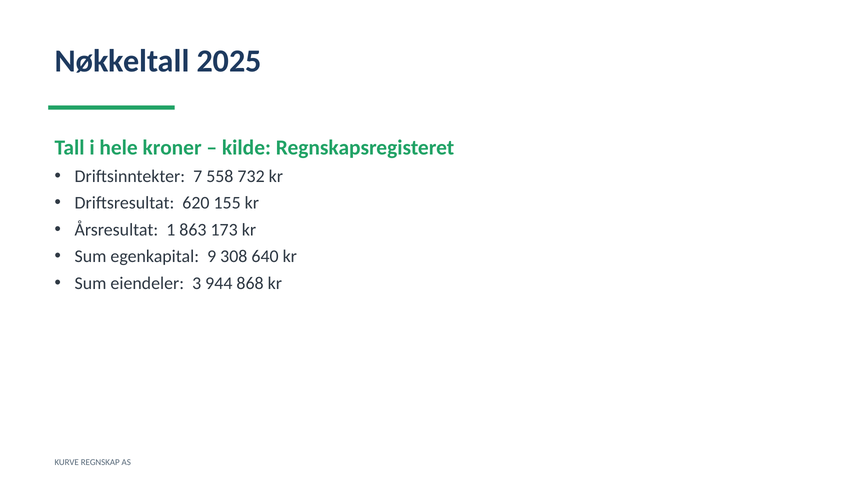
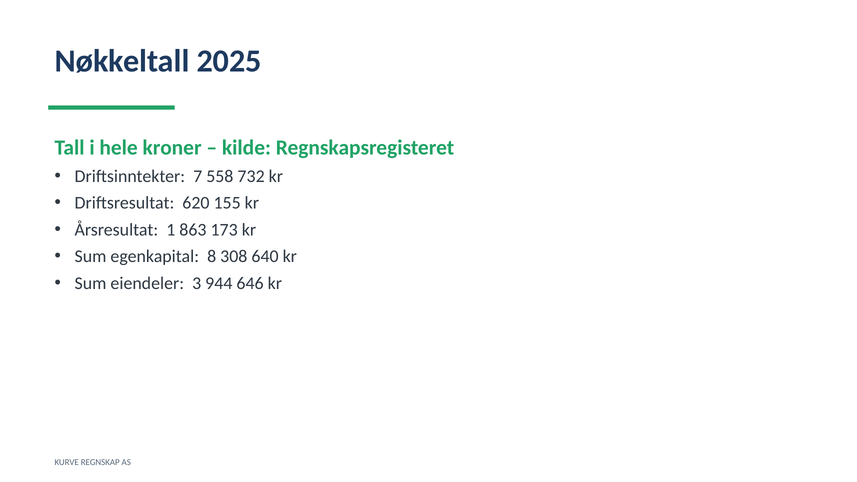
9: 9 -> 8
868: 868 -> 646
